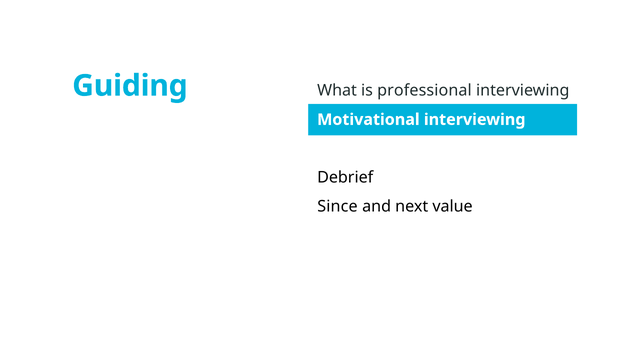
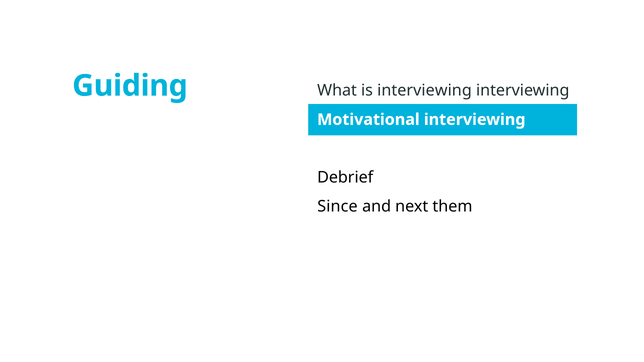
is professional: professional -> interviewing
value: value -> them
